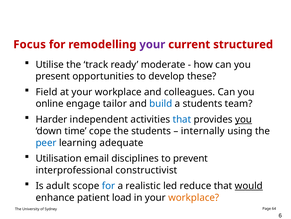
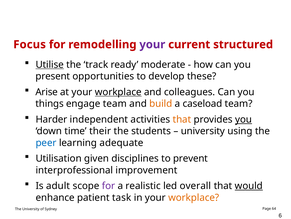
Utilise underline: none -> present
Field: Field -> Arise
workplace at (118, 92) underline: none -> present
online: online -> things
engage tailor: tailor -> team
build colour: blue -> orange
a students: students -> caseload
that at (182, 119) colour: blue -> orange
cope: cope -> their
internally at (203, 131): internally -> university
email: email -> given
constructivist: constructivist -> improvement
for at (109, 185) colour: blue -> purple
reduce: reduce -> overall
load: load -> task
